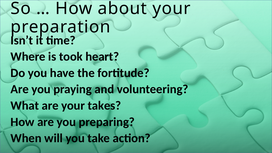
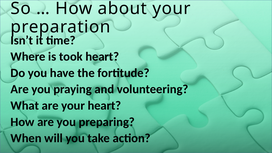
your takes: takes -> heart
